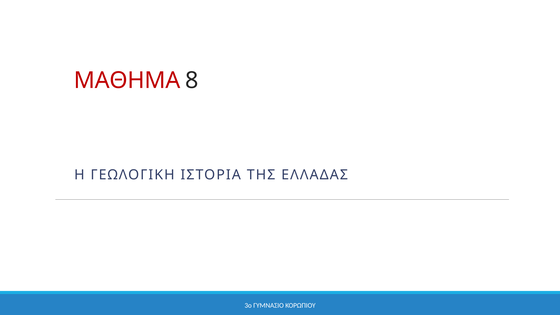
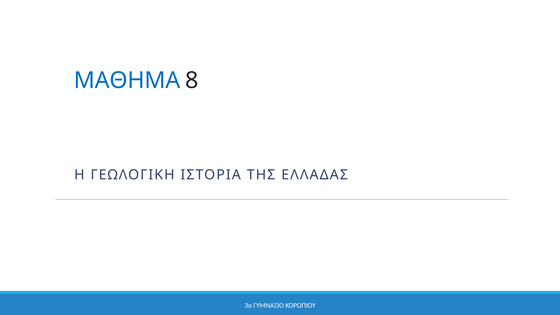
ΜΑΘΗΜΑ colour: red -> blue
